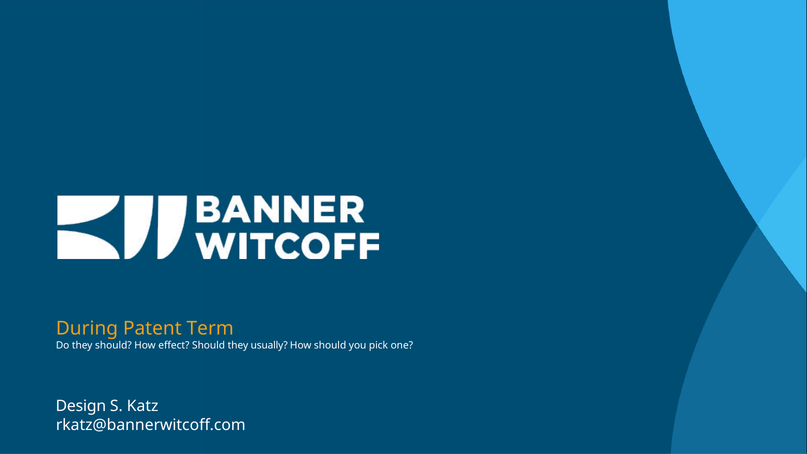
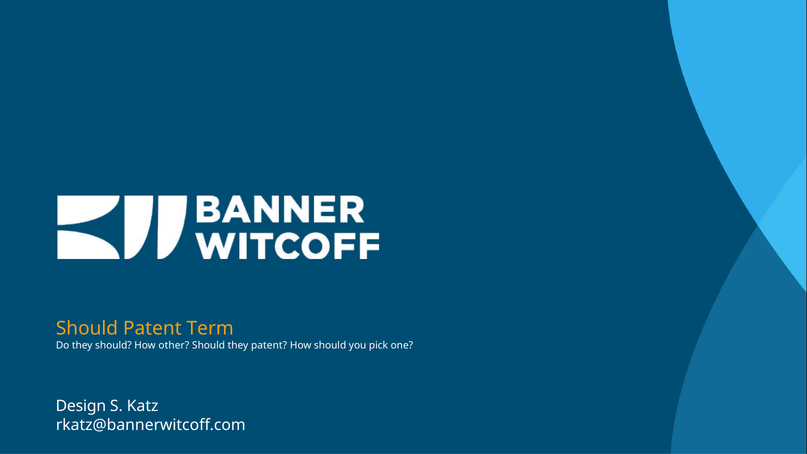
During at (87, 328): During -> Should
effect: effect -> other
they usually: usually -> patent
